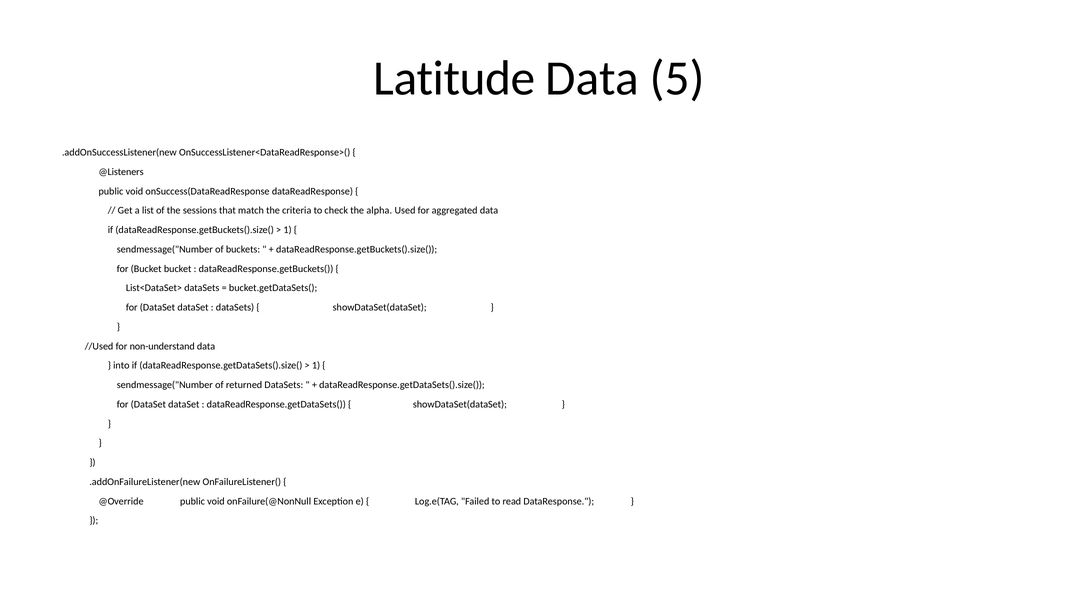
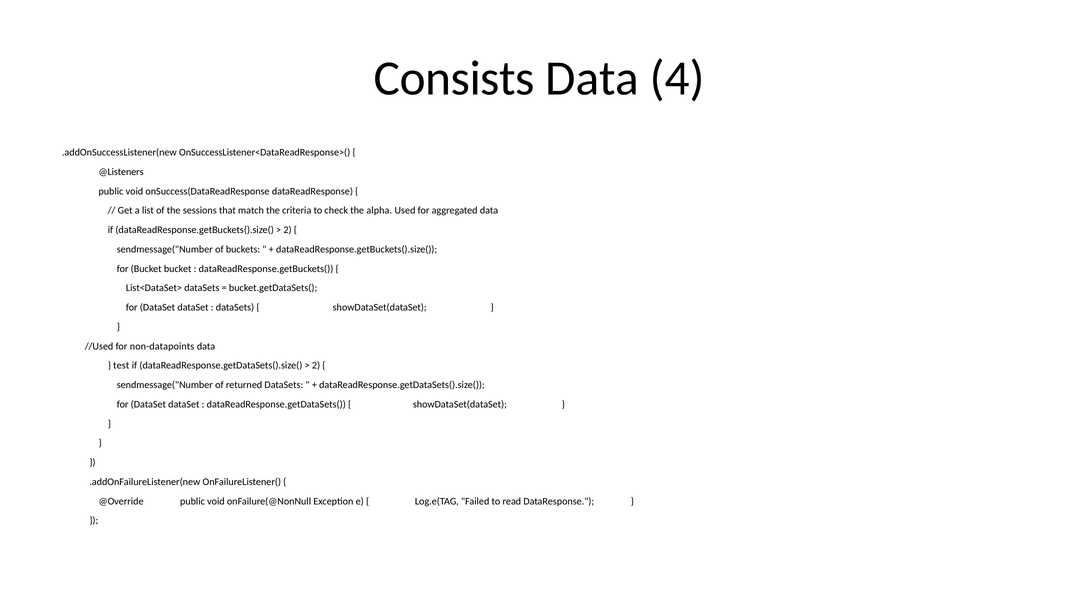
Latitude: Latitude -> Consists
5: 5 -> 4
1 at (288, 230): 1 -> 2
non-understand: non-understand -> non-datapoints
into: into -> test
1 at (316, 366): 1 -> 2
